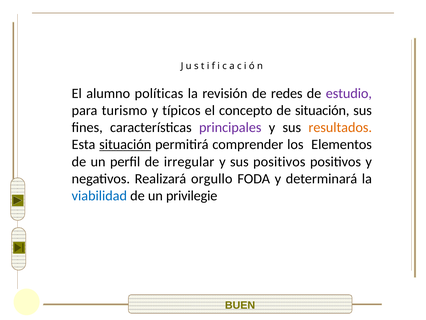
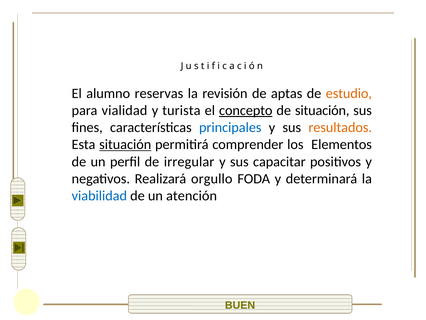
políticas: políticas -> reservas
redes: redes -> aptas
estudio colour: purple -> orange
turismo: turismo -> vialidad
típicos: típicos -> turista
concepto underline: none -> present
principales colour: purple -> blue
sus positivos: positivos -> capacitar
privilegie: privilegie -> atención
